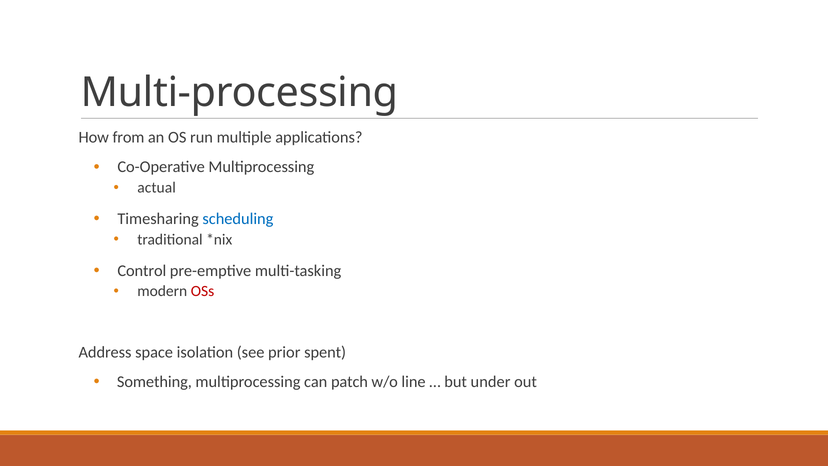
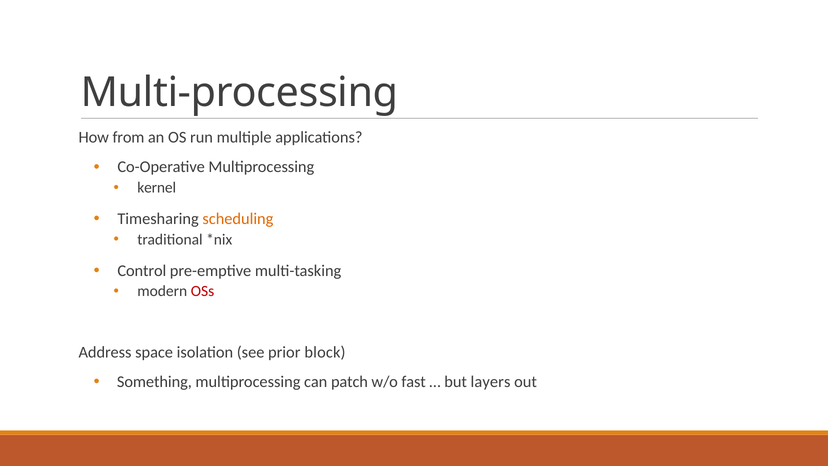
actual: actual -> kernel
scheduling colour: blue -> orange
spent: spent -> block
line: line -> fast
under: under -> layers
